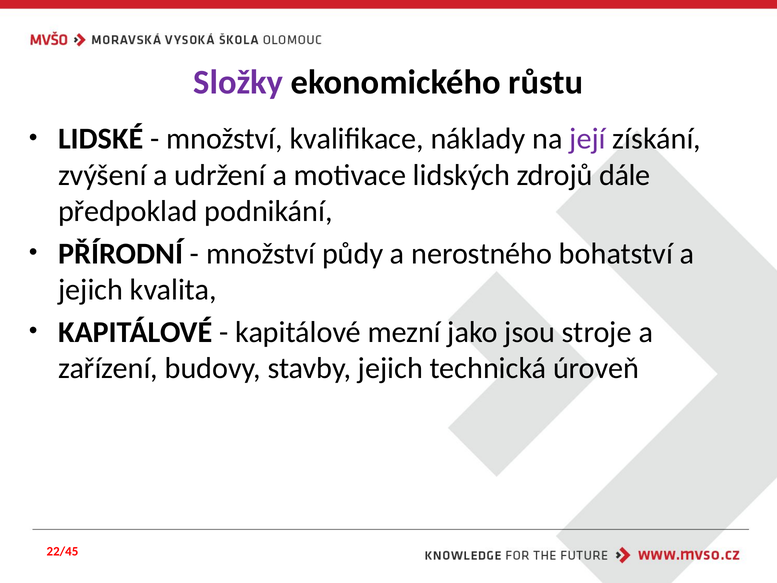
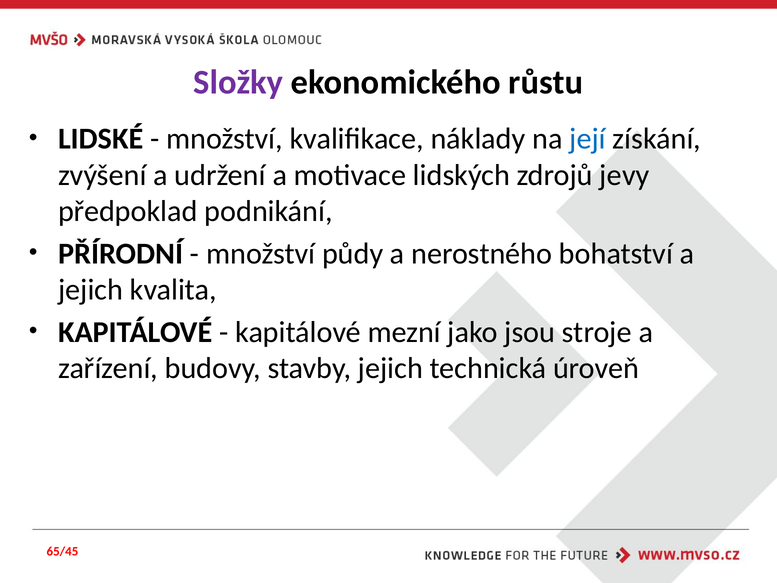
její colour: purple -> blue
dále: dále -> jevy
22/45: 22/45 -> 65/45
